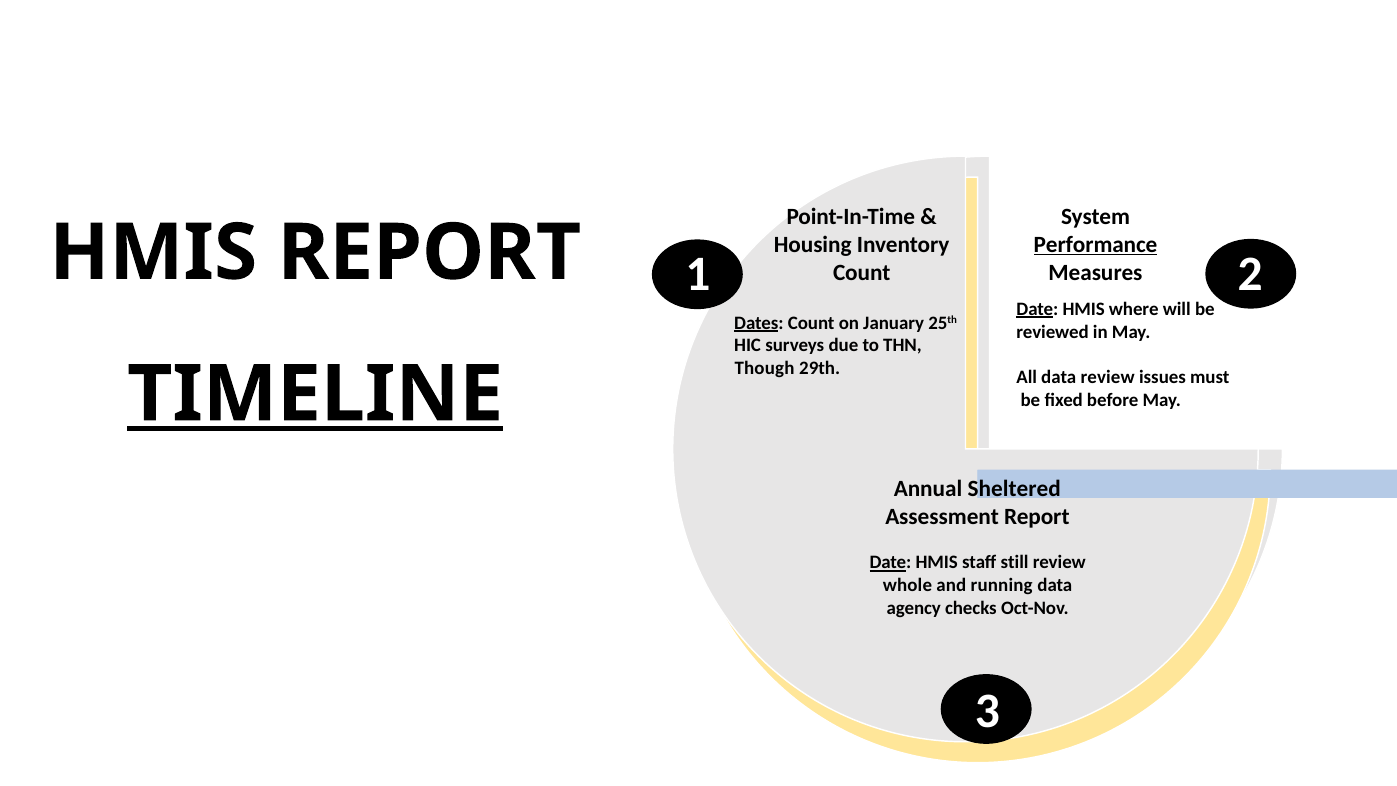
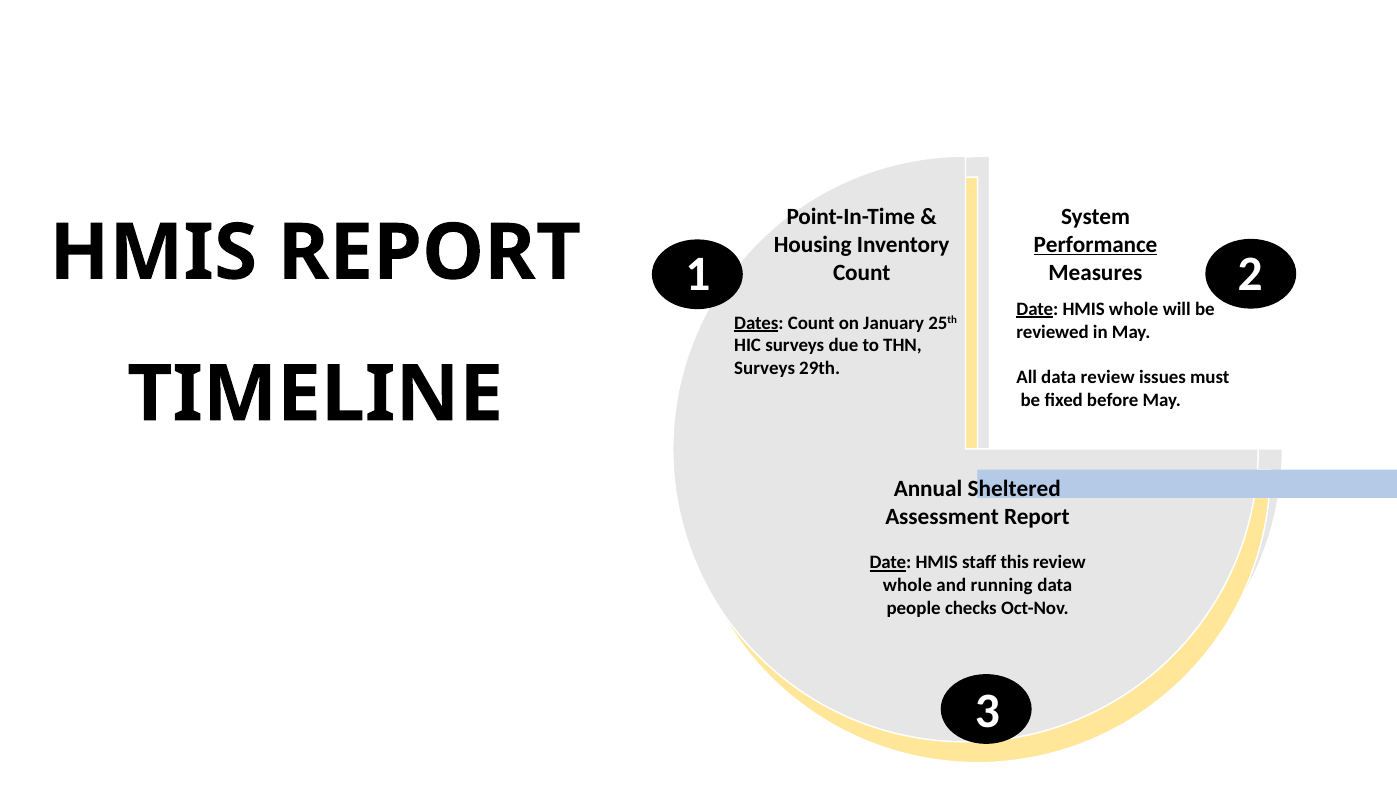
HMIS where: where -> whole
Though at (765, 368): Though -> Surveys
TIMELINE underline: present -> none
still: still -> this
agency: agency -> people
